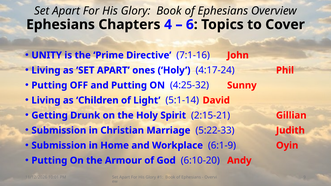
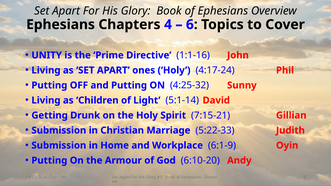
7:1-16: 7:1-16 -> 1:1-16
2:15-21: 2:15-21 -> 7:15-21
